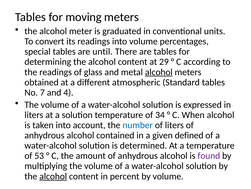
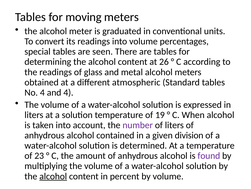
until: until -> seen
29: 29 -> 26
alcohol at (159, 72) underline: present -> none
No 7: 7 -> 4
34: 34 -> 19
number colour: blue -> purple
defined: defined -> division
53: 53 -> 23
